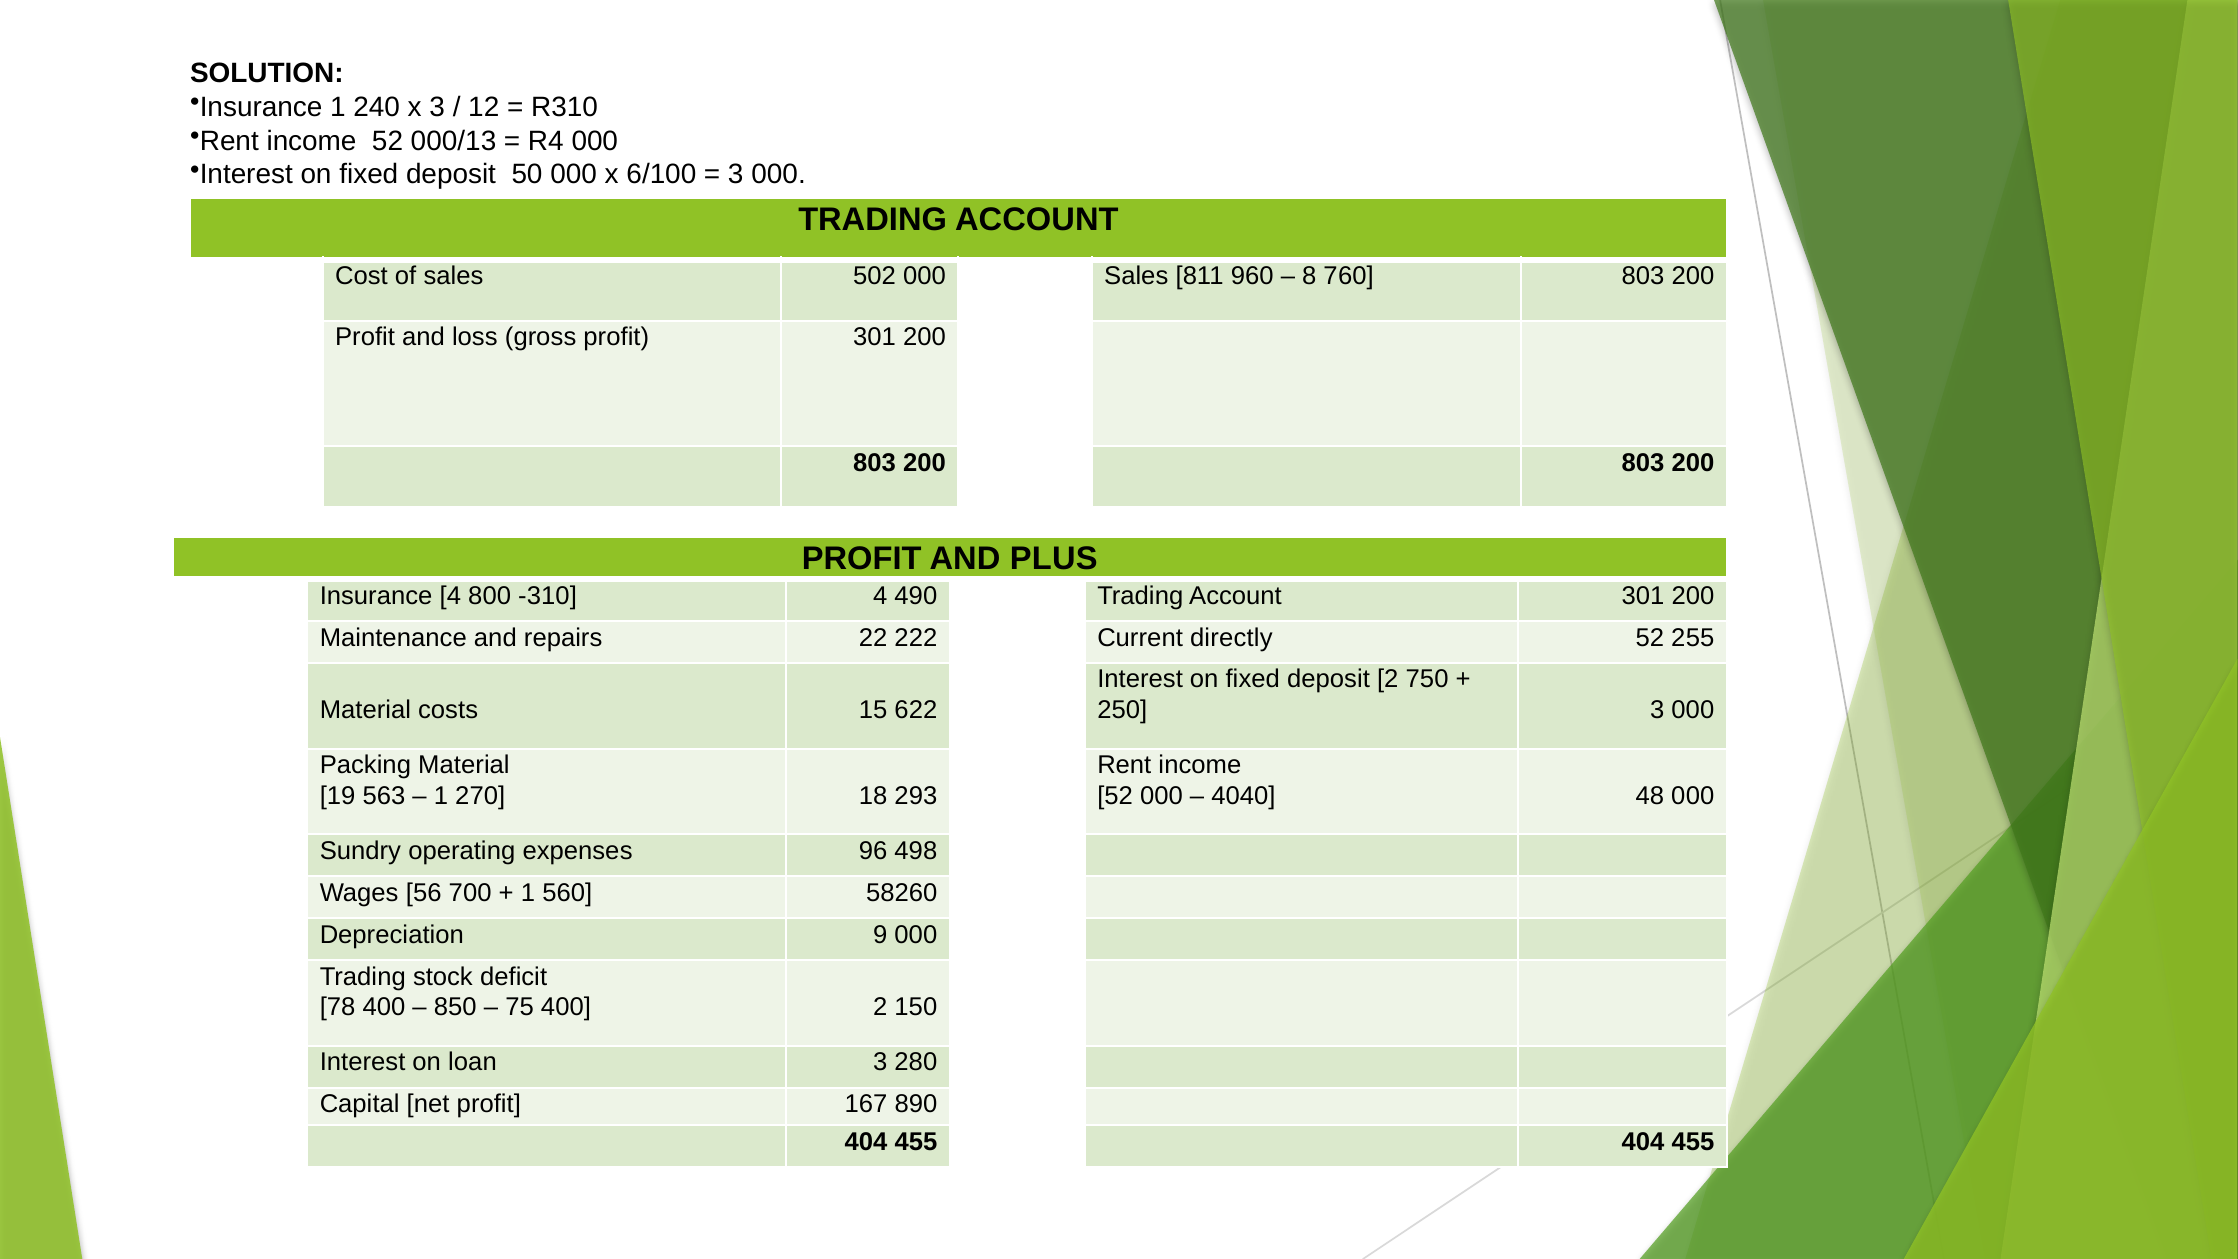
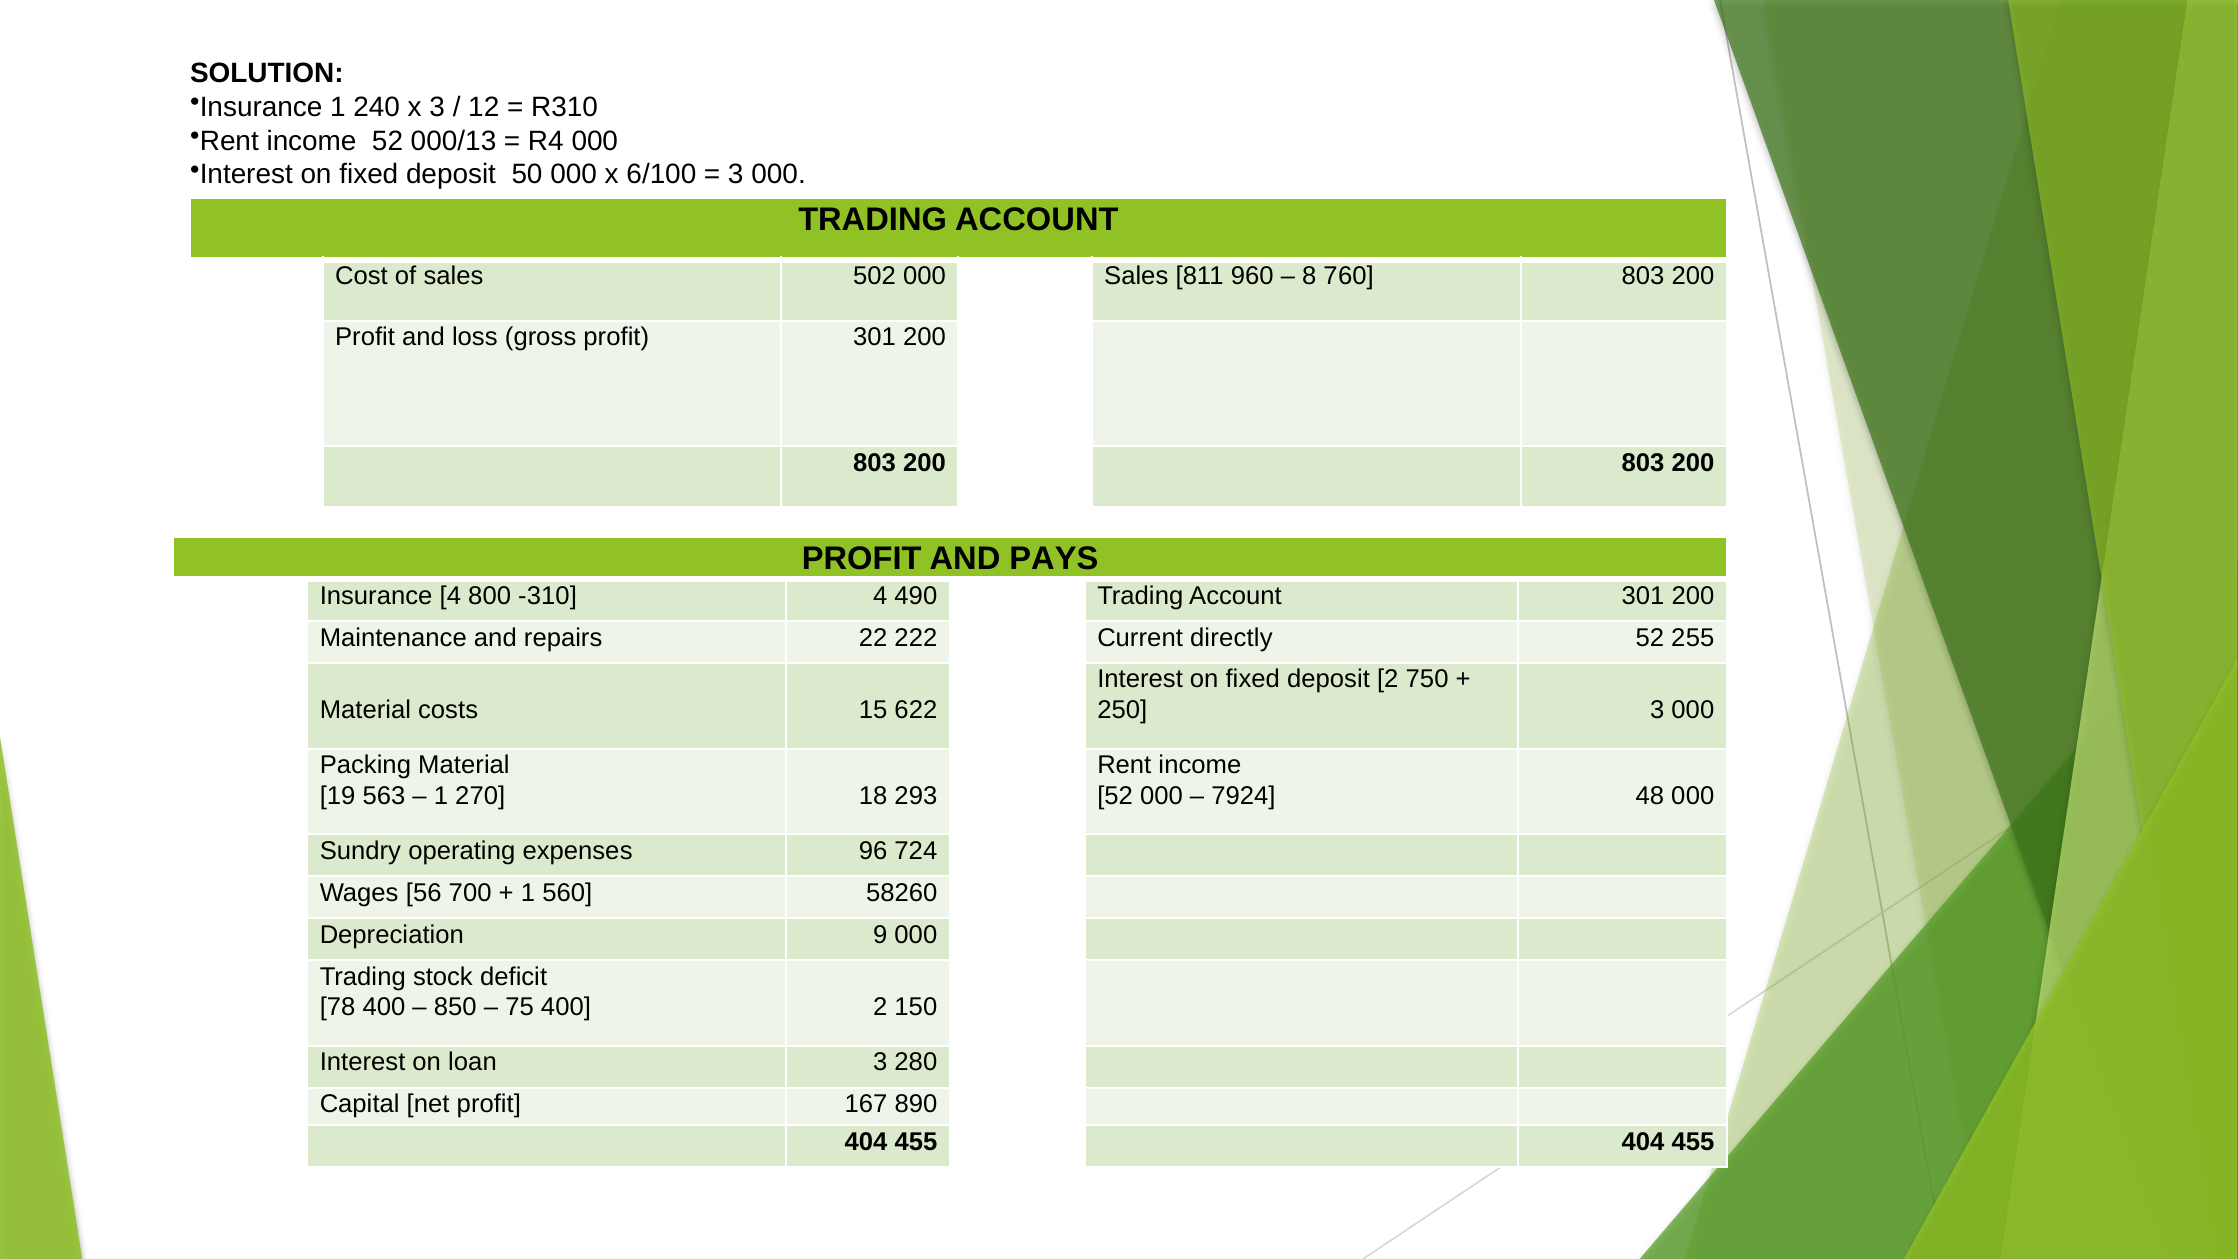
PLUS: PLUS -> PAYS
4040: 4040 -> 7924
498: 498 -> 724
